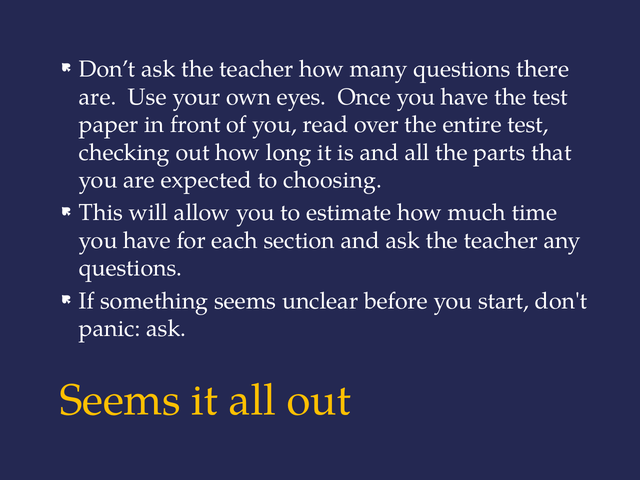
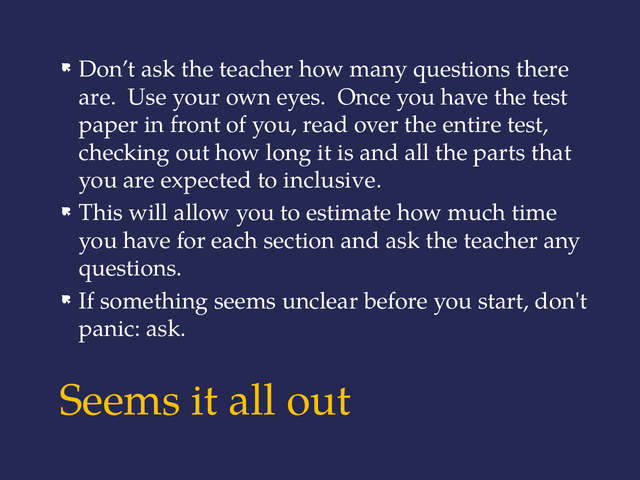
choosing: choosing -> inclusive
